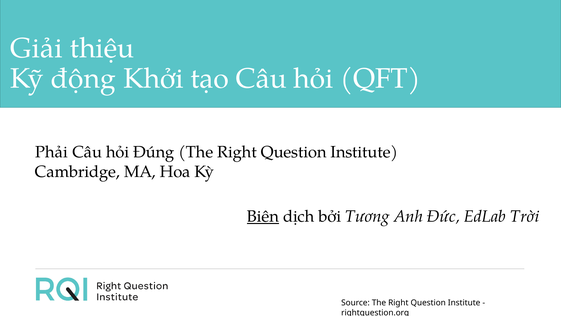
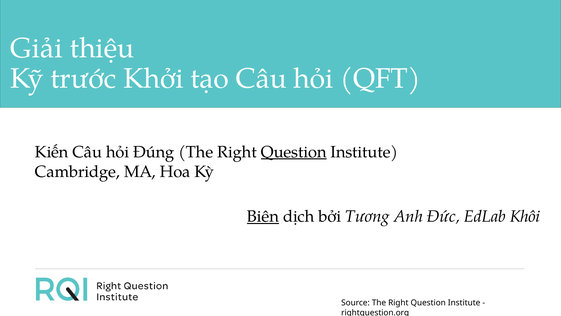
động: động -> trước
Phải: Phải -> Kiến
Question at (294, 152) underline: none -> present
Trời: Trời -> Khôi
